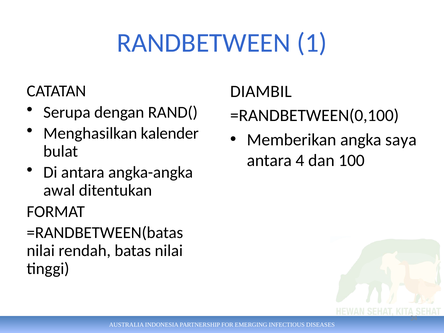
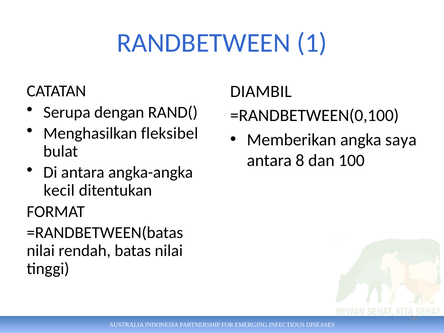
kalender: kalender -> fleksibel
4: 4 -> 8
awal: awal -> kecil
